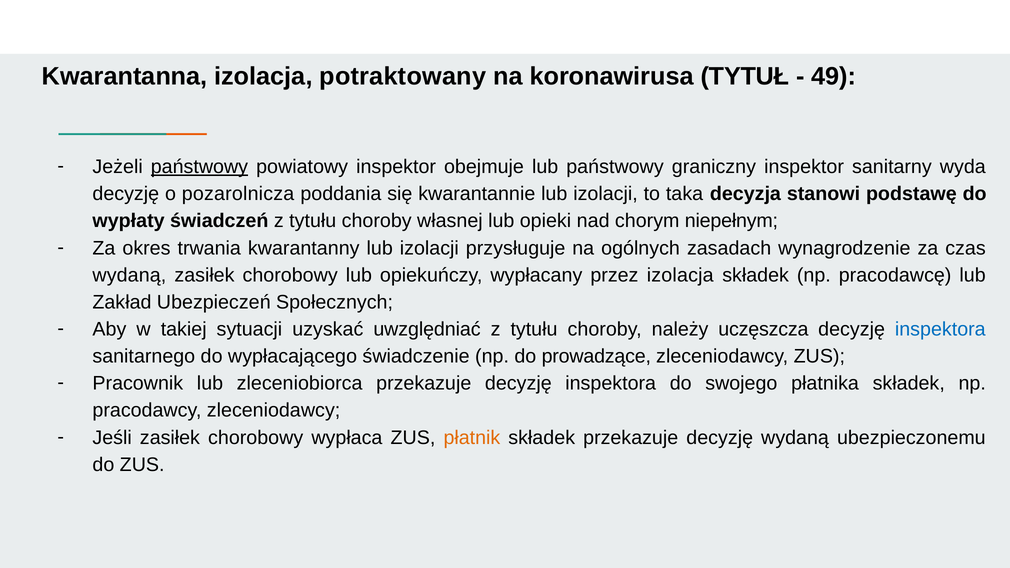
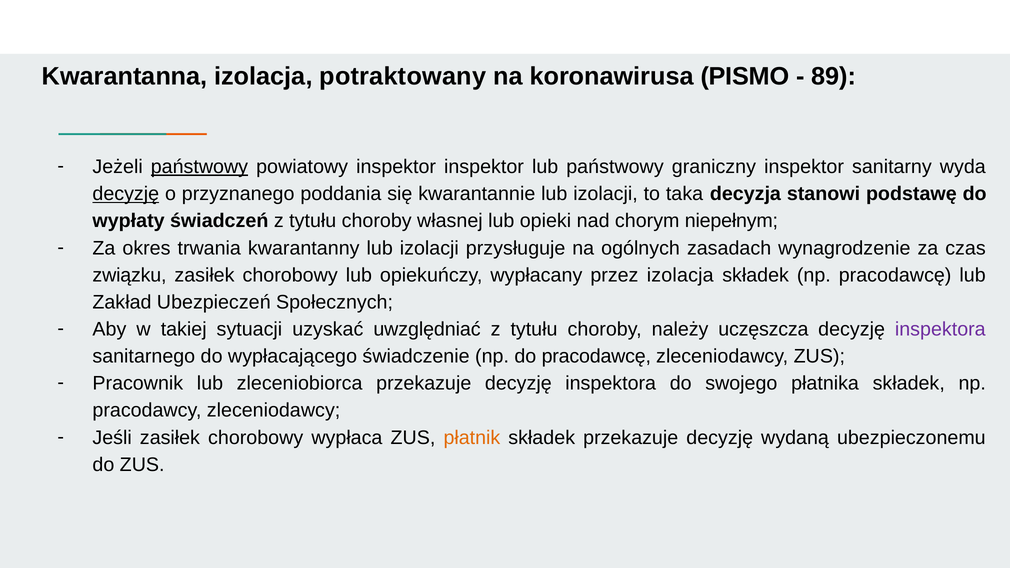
TYTUŁ: TYTUŁ -> PISMO
49: 49 -> 89
inspektor obejmuje: obejmuje -> inspektor
decyzję at (126, 194) underline: none -> present
pozarolnicza: pozarolnicza -> przyznanego
wydaną at (129, 275): wydaną -> związku
inspektora at (940, 329) colour: blue -> purple
do prowadzące: prowadzące -> pracodawcę
